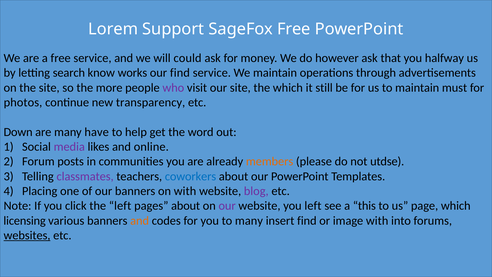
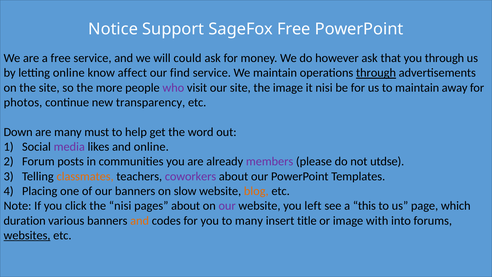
Lorem: Lorem -> Notice
you halfway: halfway -> through
letting search: search -> online
works: works -> affect
through at (376, 73) underline: none -> present
the which: which -> image
it still: still -> nisi
must: must -> away
have: have -> must
members colour: orange -> purple
classmates colour: purple -> orange
coworkers colour: blue -> purple
on with: with -> slow
blog colour: purple -> orange
the left: left -> nisi
licensing: licensing -> duration
insert find: find -> title
